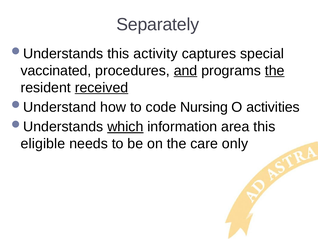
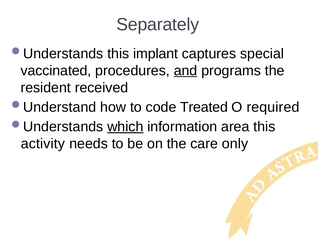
activity: activity -> implant
the at (275, 70) underline: present -> none
received underline: present -> none
Nursing: Nursing -> Treated
activities: activities -> required
eligible: eligible -> activity
